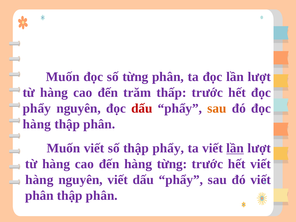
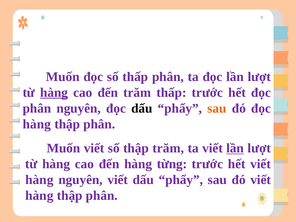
số từng: từng -> thấp
hàng at (54, 92) underline: none -> present
phẩy at (37, 108): phẩy -> phân
dấu at (142, 108) colour: red -> black
thập phẩy: phẩy -> trăm
phân at (39, 196): phân -> hàng
